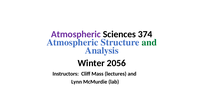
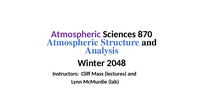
374: 374 -> 870
and at (149, 42) colour: green -> black
2056: 2056 -> 2048
